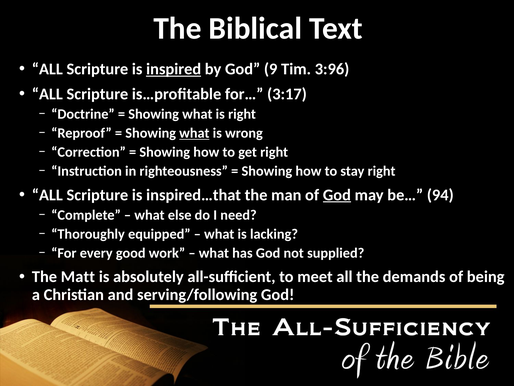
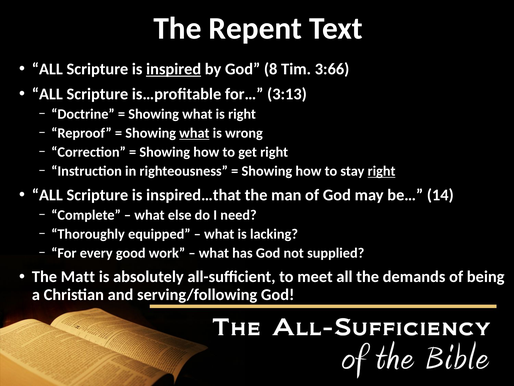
Biblical: Biblical -> Repent
9: 9 -> 8
3:96: 3:96 -> 3:66
3:17: 3:17 -> 3:13
right at (382, 171) underline: none -> present
God at (337, 195) underline: present -> none
94: 94 -> 14
